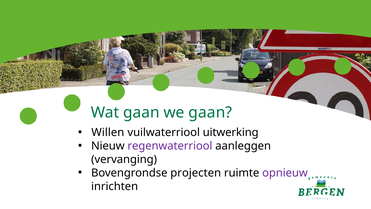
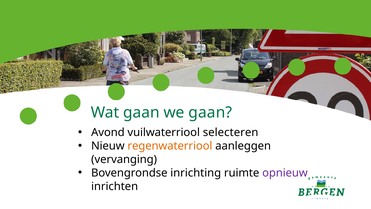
Willen: Willen -> Avond
uitwerking: uitwerking -> selecteren
regenwaterriool colour: purple -> orange
projecten: projecten -> inrichting
